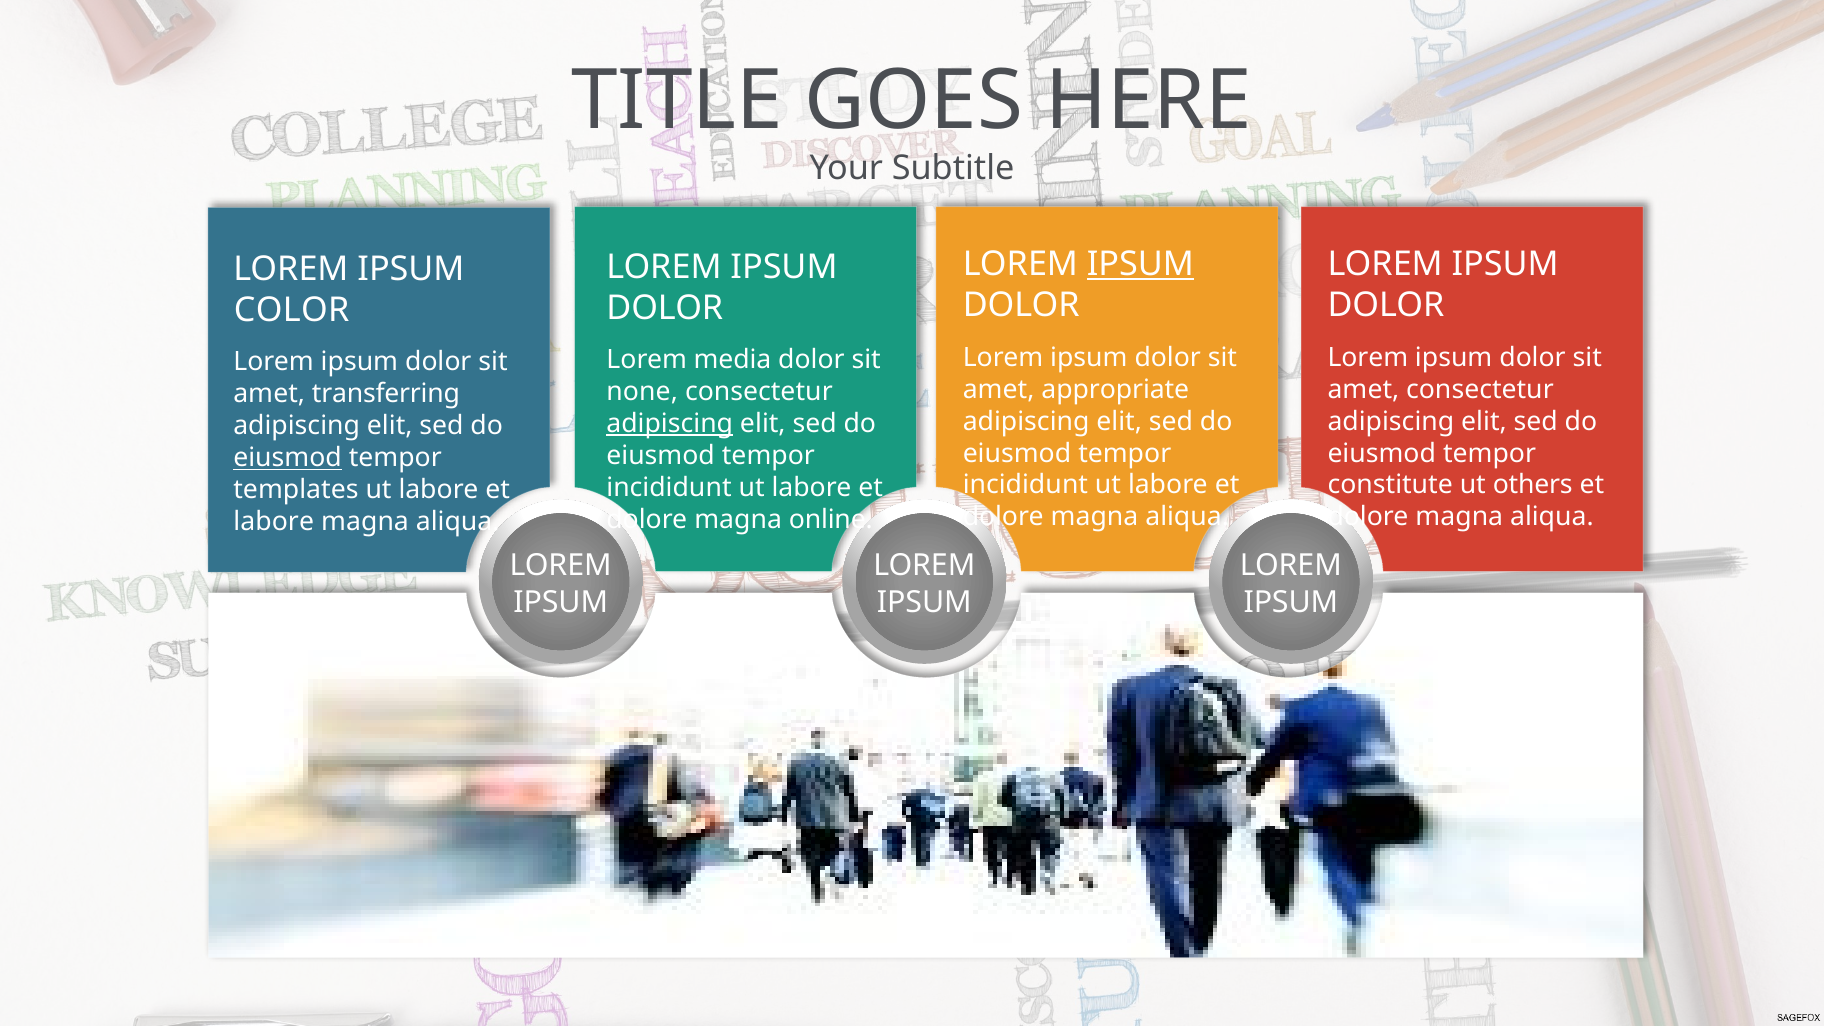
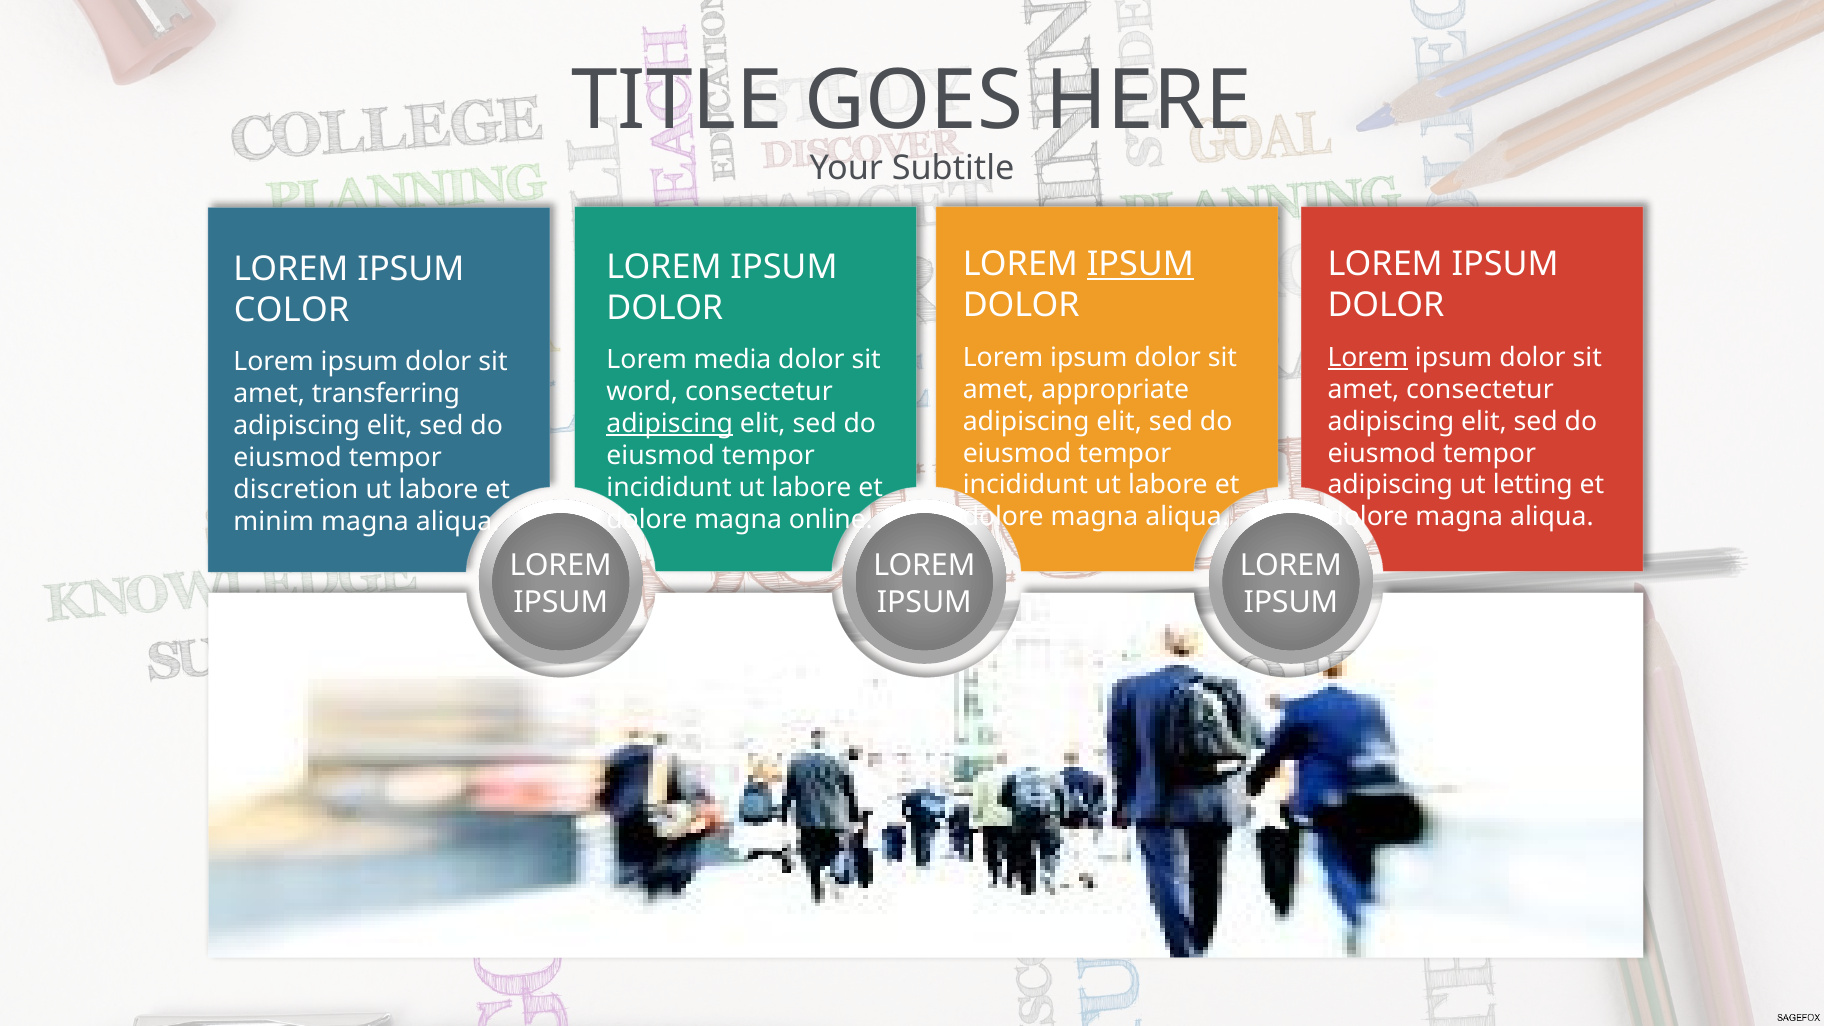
Lorem at (1368, 357) underline: none -> present
none: none -> word
eiusmod at (288, 458) underline: present -> none
constitute at (1390, 485): constitute -> adipiscing
others: others -> letting
templates: templates -> discretion
labore at (274, 522): labore -> minim
